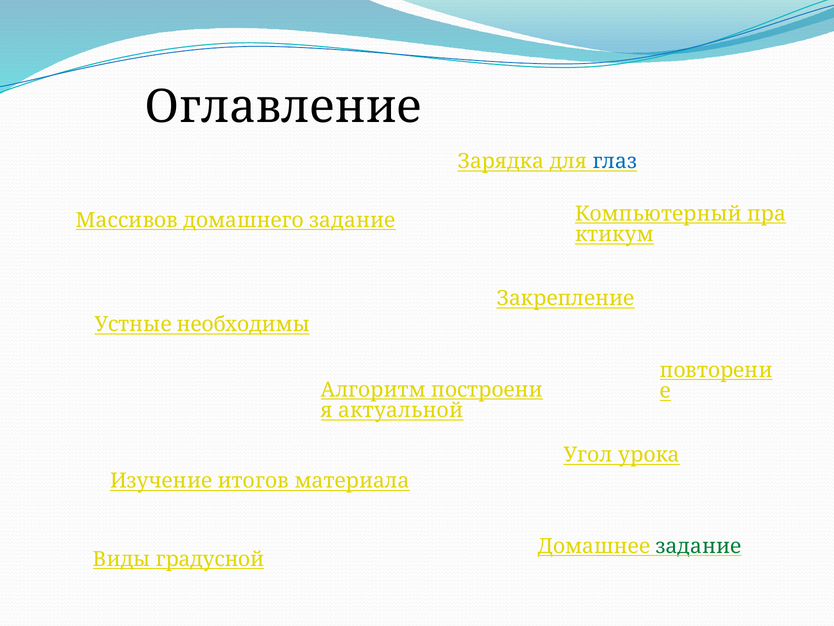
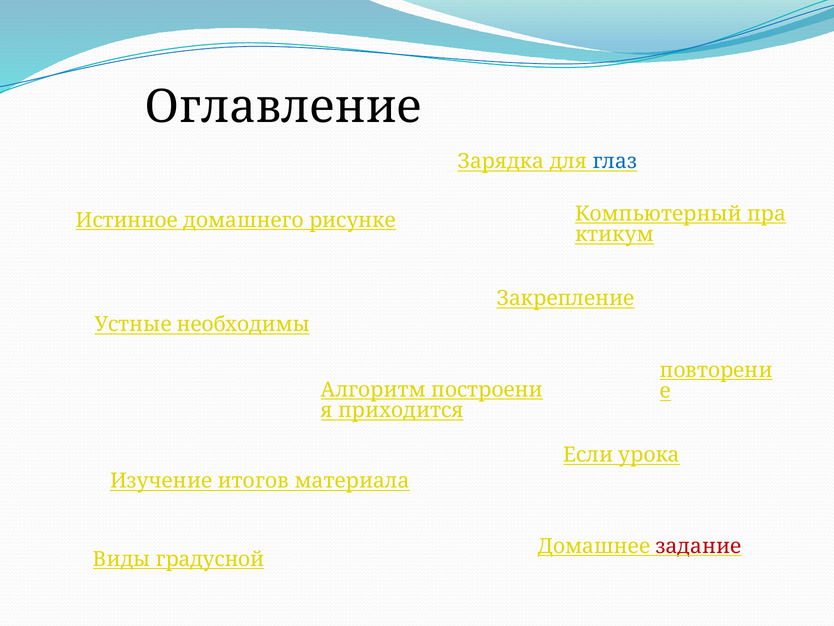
Массивов: Массивов -> Истинное
домашнего задание: задание -> рисунке
актуальной: актуальной -> приходится
Угол: Угол -> Если
задание at (699, 546) colour: green -> red
